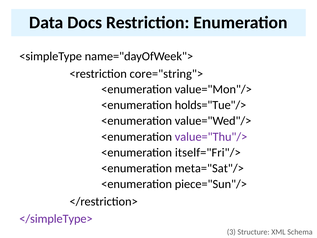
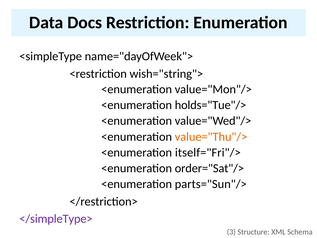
core="string">: core="string"> -> wish="string">
value="Thu"/> colour: purple -> orange
meta="Sat"/>: meta="Sat"/> -> order="Sat"/>
piece="Sun"/>: piece="Sun"/> -> parts="Sun"/>
